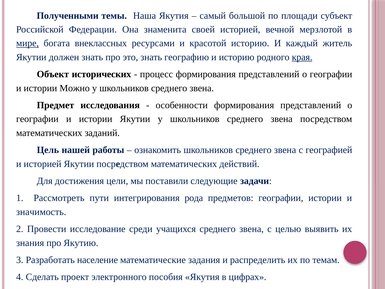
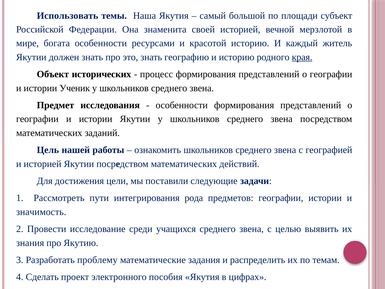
Полученными: Полученными -> Использовать
мире underline: present -> none
богата внеклассных: внеклассных -> особенности
Можно: Можно -> Ученик
население: население -> проблему
